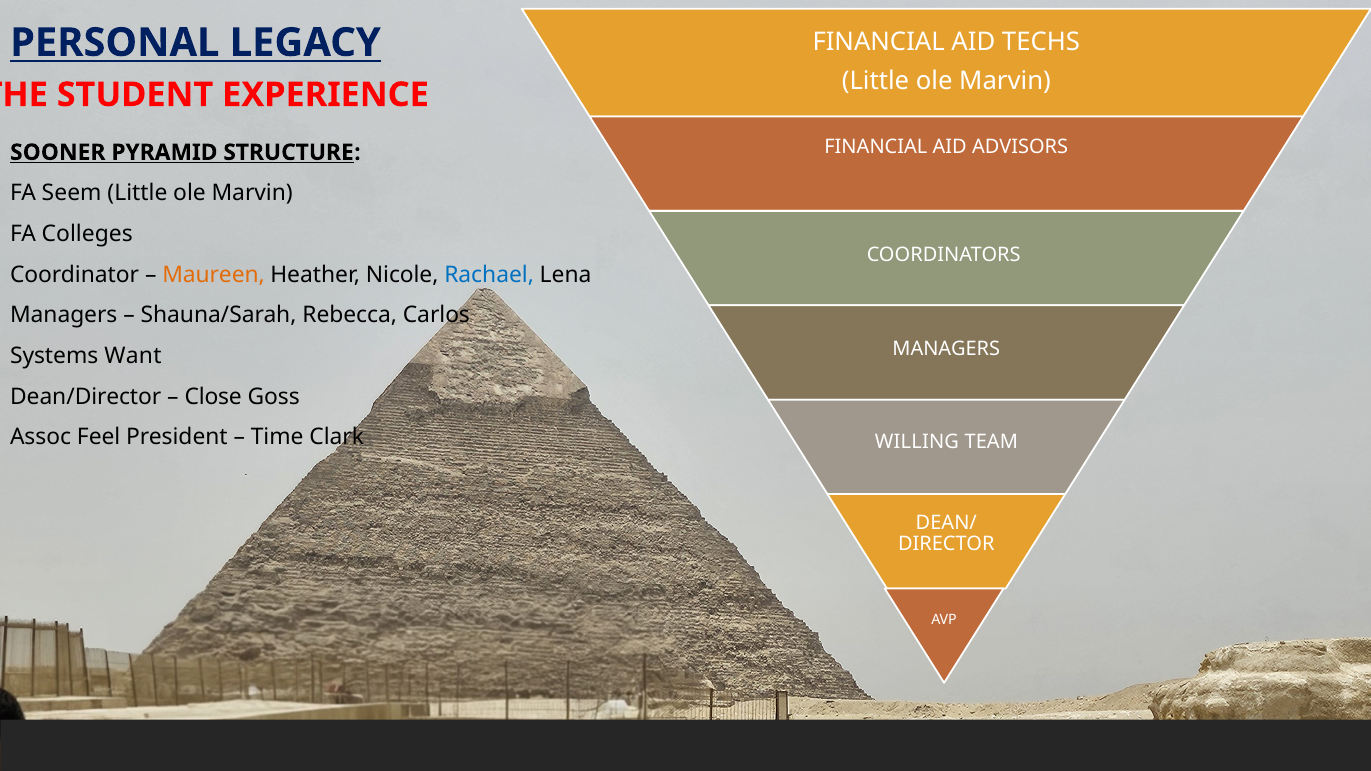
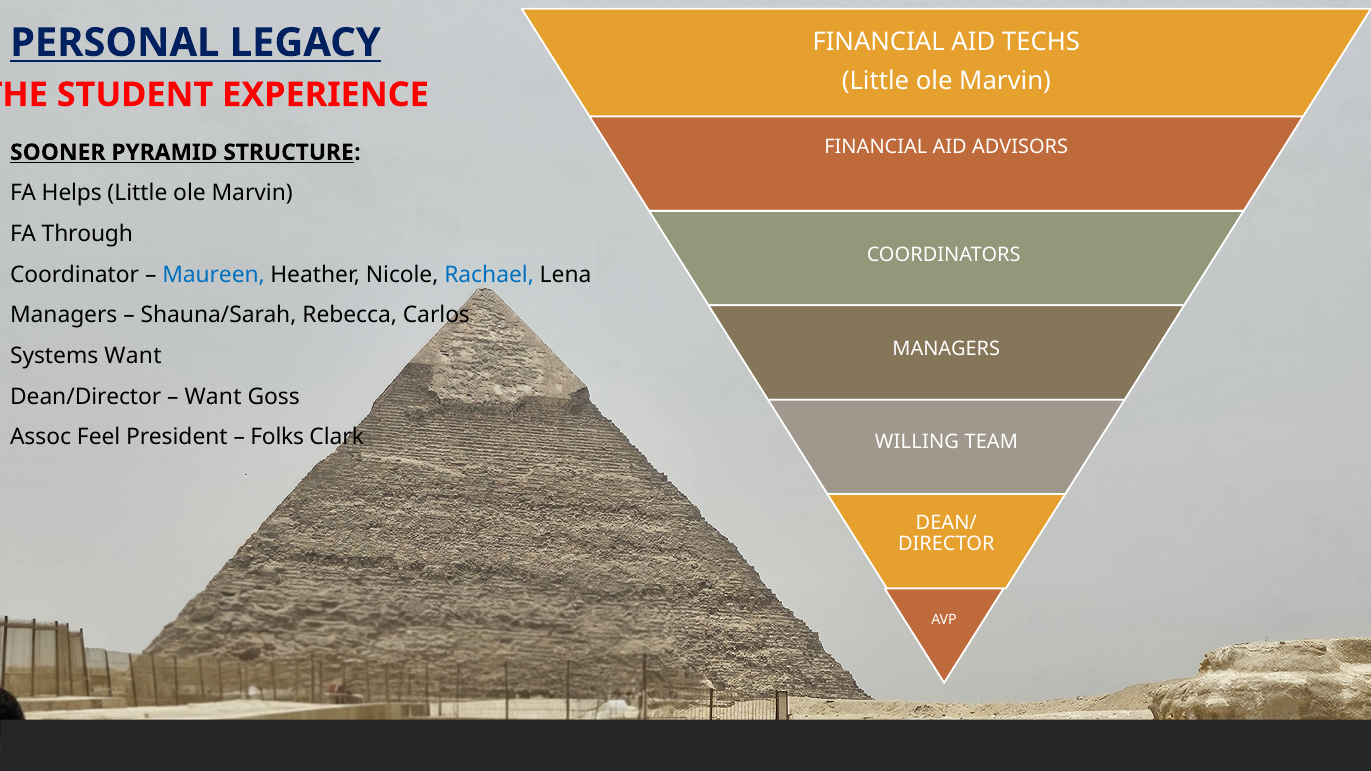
Seem: Seem -> Helps
Colleges: Colleges -> Through
Maureen colour: orange -> blue
Close at (213, 397): Close -> Want
Time: Time -> Folks
